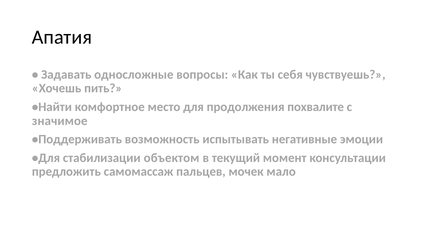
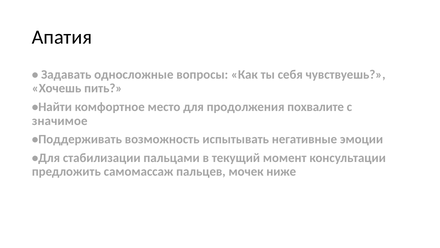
объектом: объектом -> пальцами
мало: мало -> ниже
